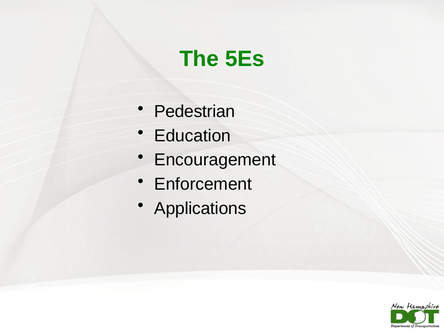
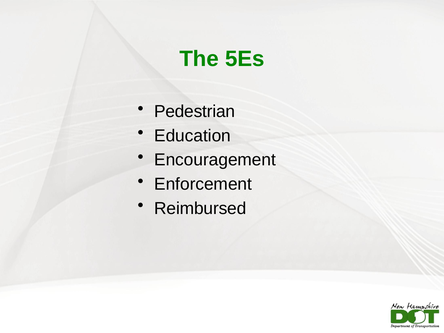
Applications: Applications -> Reimbursed
